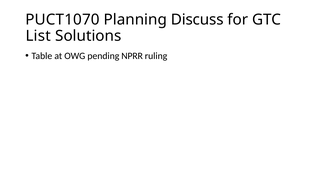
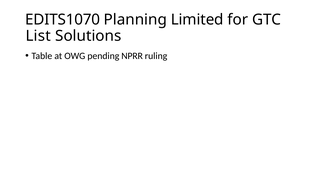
PUCT1070: PUCT1070 -> EDITS1070
Discuss: Discuss -> Limited
